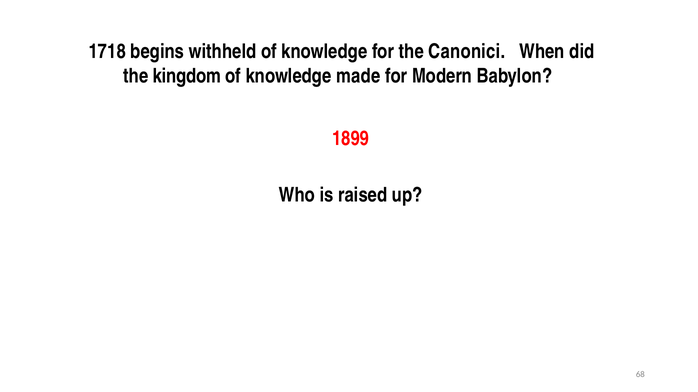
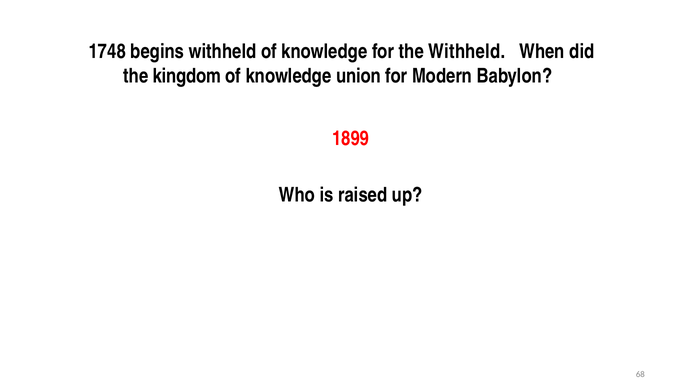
1718: 1718 -> 1748
the Canonici: Canonici -> Withheld
made: made -> union
